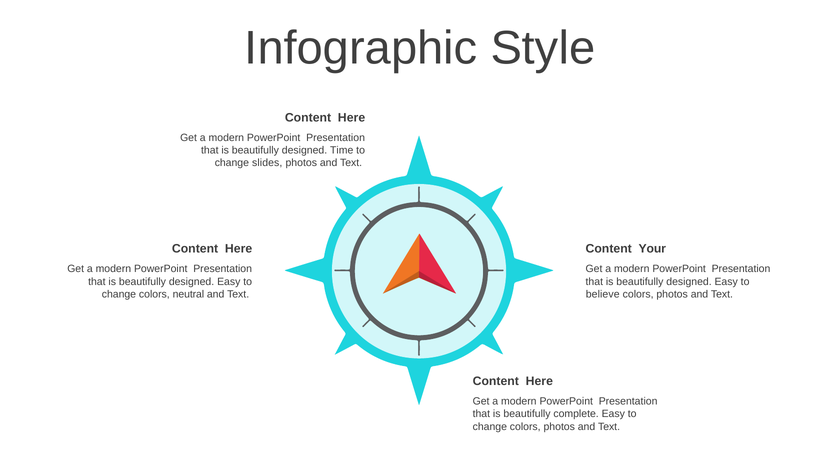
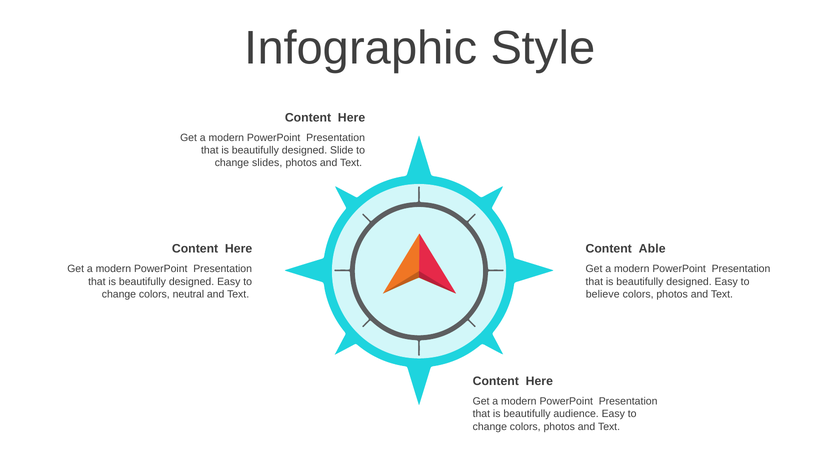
Time: Time -> Slide
Your: Your -> Able
complete: complete -> audience
